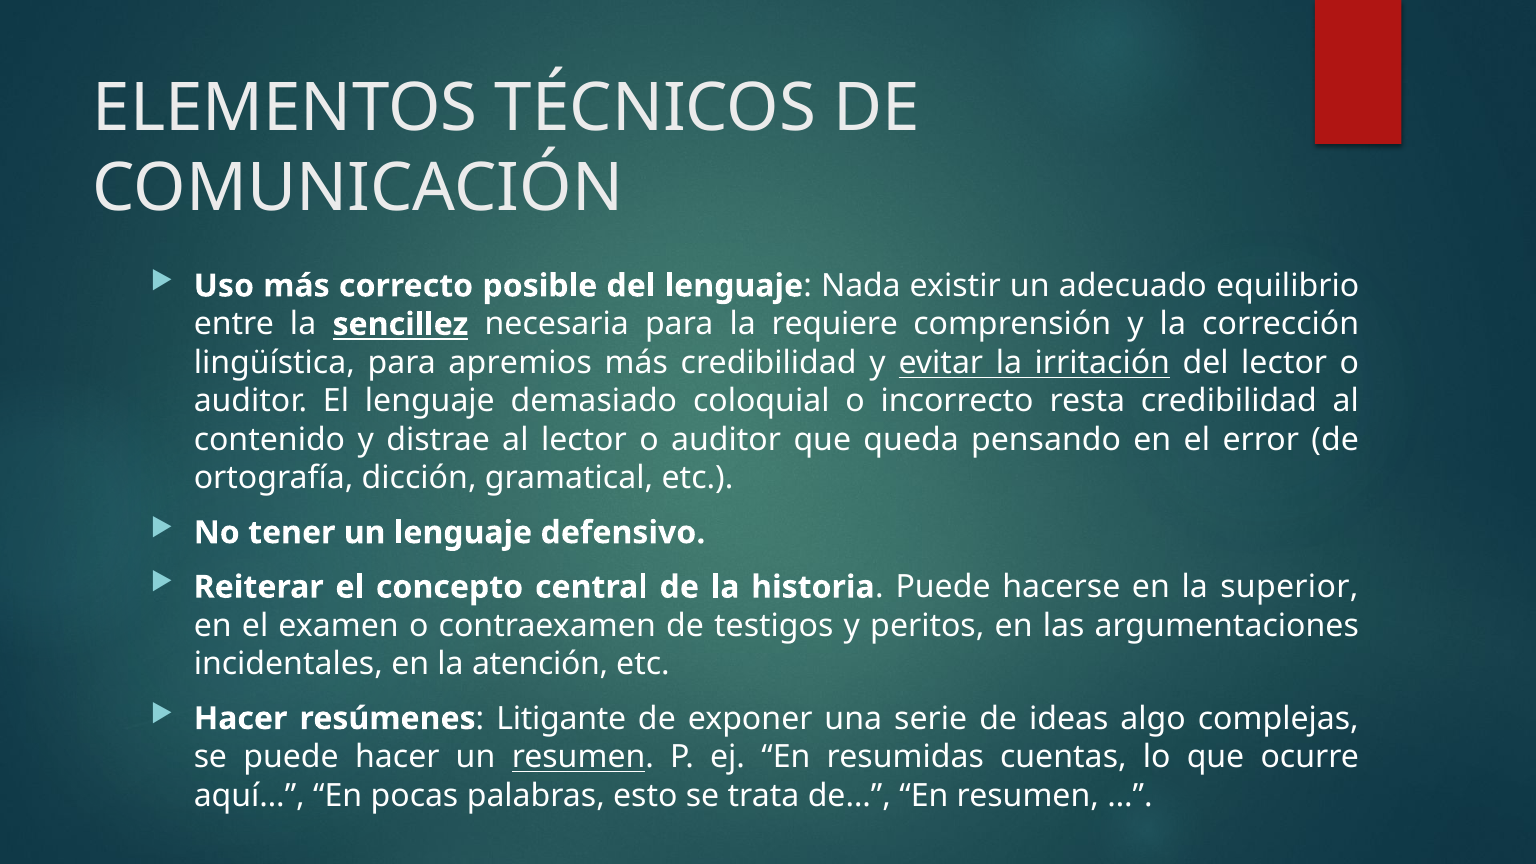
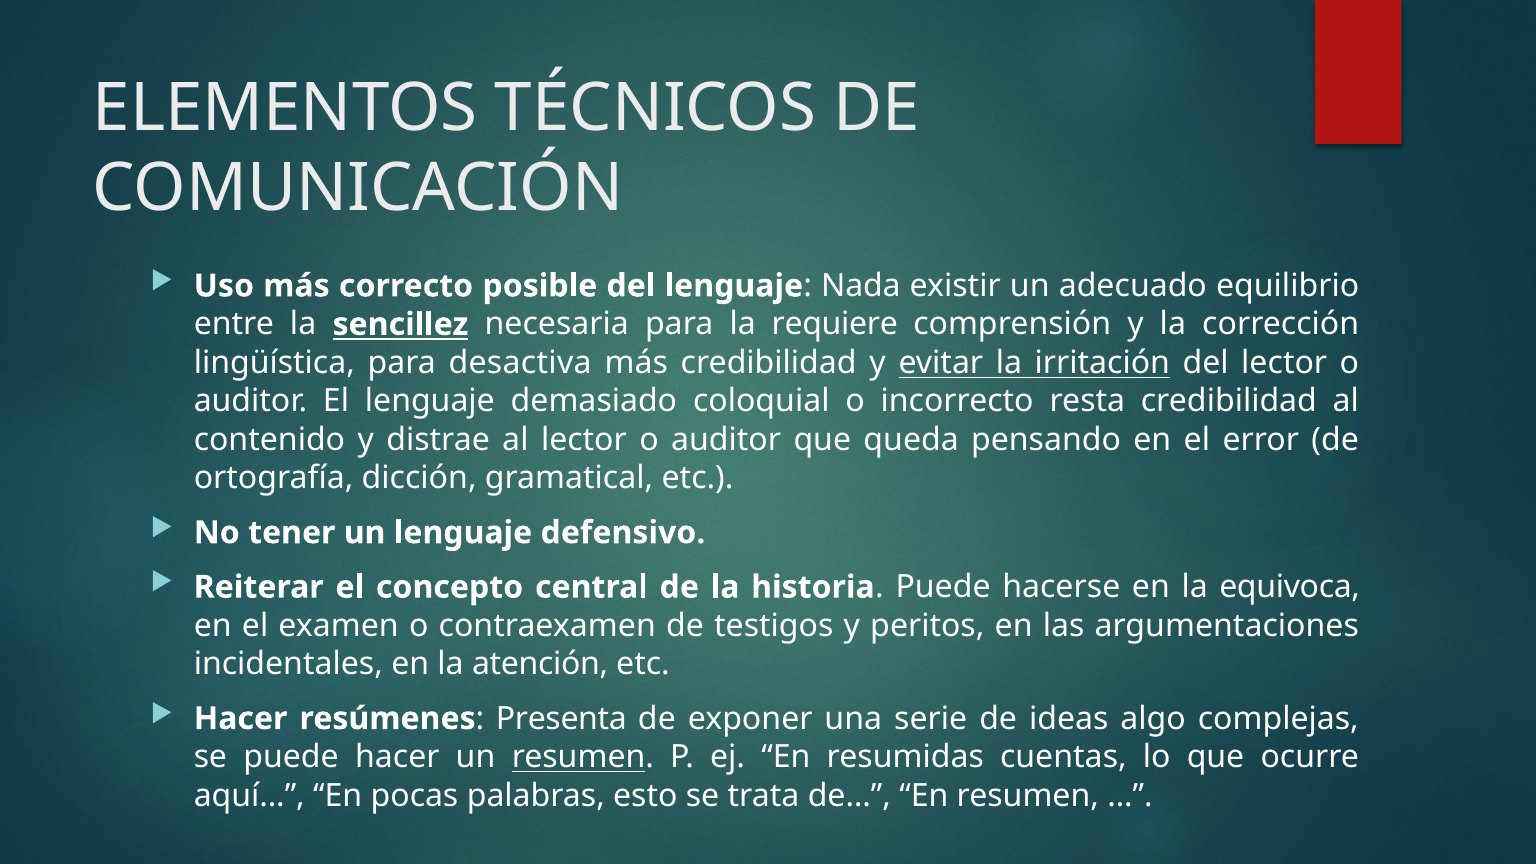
apremios: apremios -> desactiva
superior: superior -> equivoca
Litigante: Litigante -> Presenta
